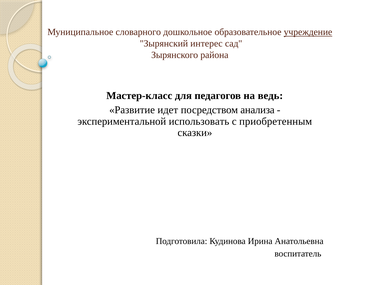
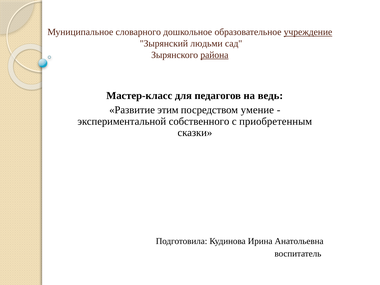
интерес: интерес -> людьми
района underline: none -> present
идет: идет -> этим
анализа: анализа -> умение
использовать: использовать -> собственного
